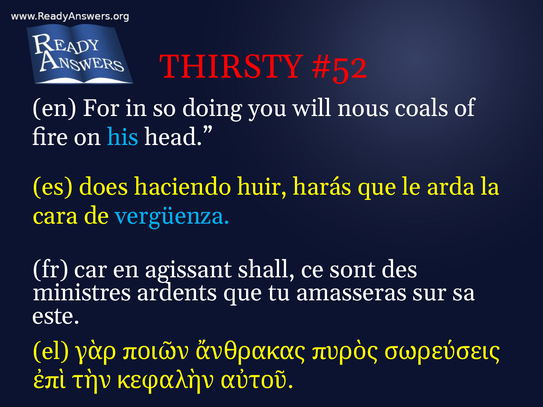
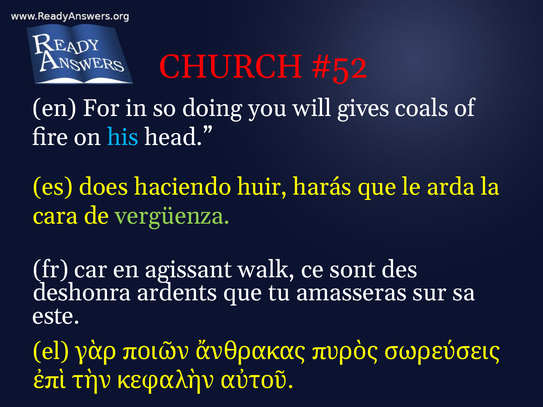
THIRSTY: THIRSTY -> CHURCH
nous: nous -> gives
vergüenza colour: light blue -> light green
shall: shall -> walk
ministres: ministres -> deshonra
